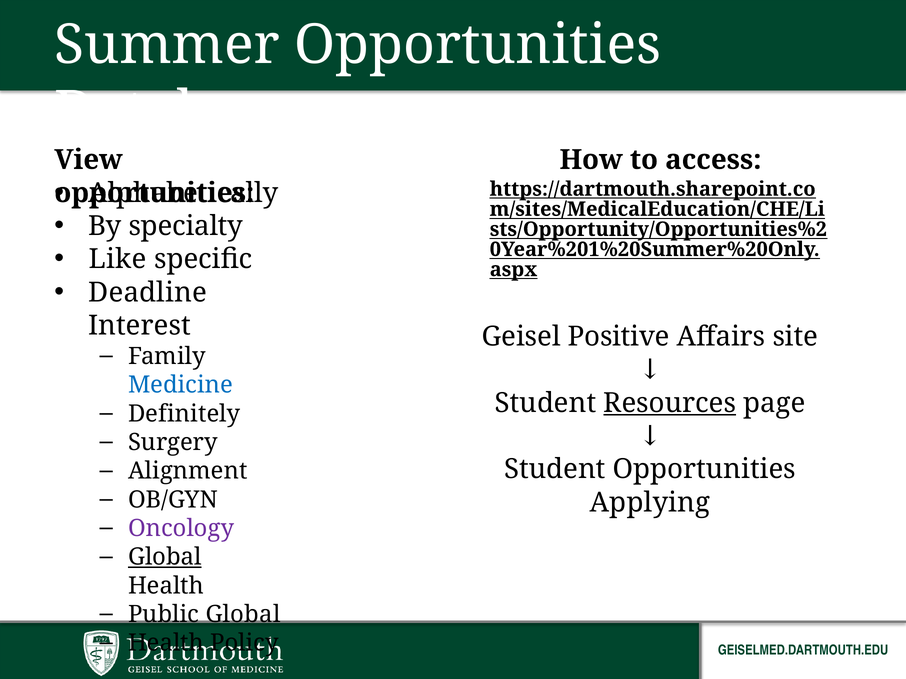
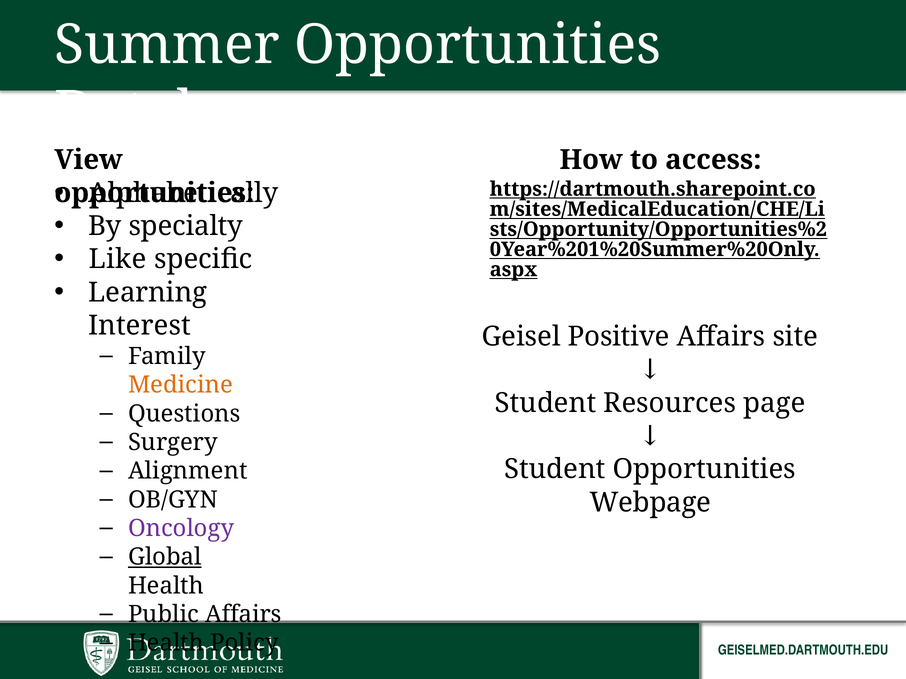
Deadline: Deadline -> Learning
Medicine colour: blue -> orange
Resources underline: present -> none
Definitely: Definitely -> Questions
Applying: Applying -> Webpage
Public Global: Global -> Affairs
